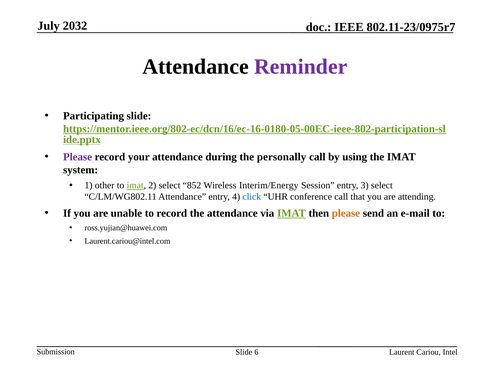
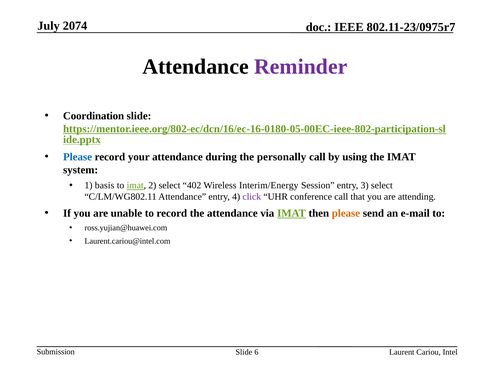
2032: 2032 -> 2074
Participating: Participating -> Coordination
Please at (78, 157) colour: purple -> blue
other: other -> basis
852: 852 -> 402
click colour: blue -> purple
